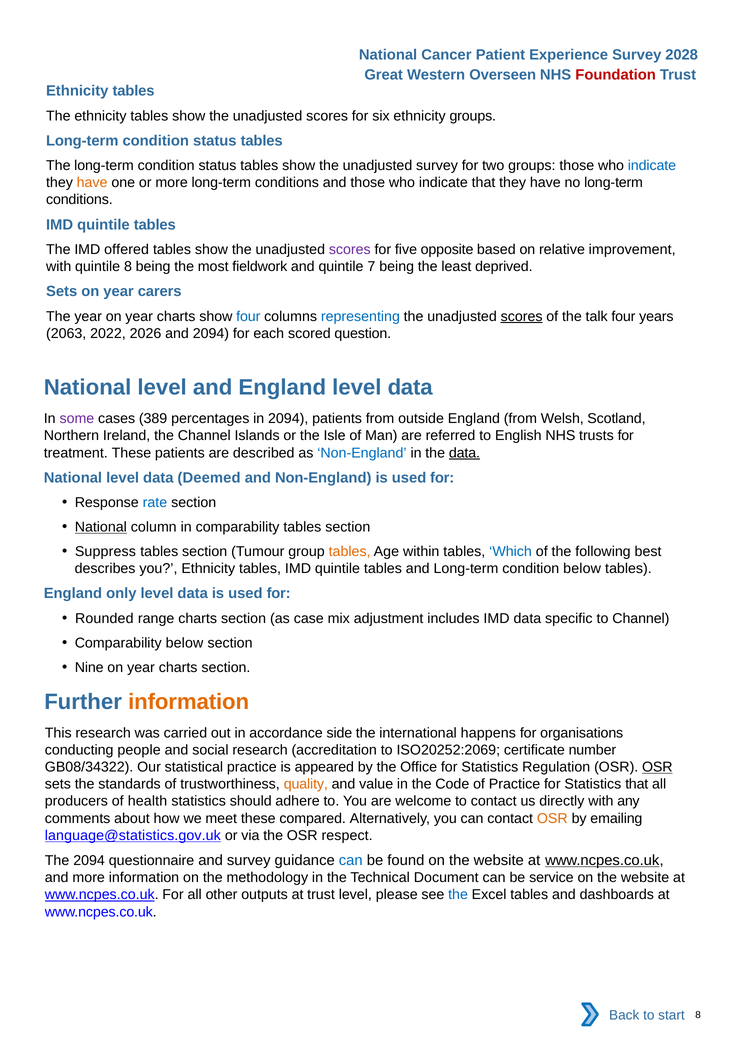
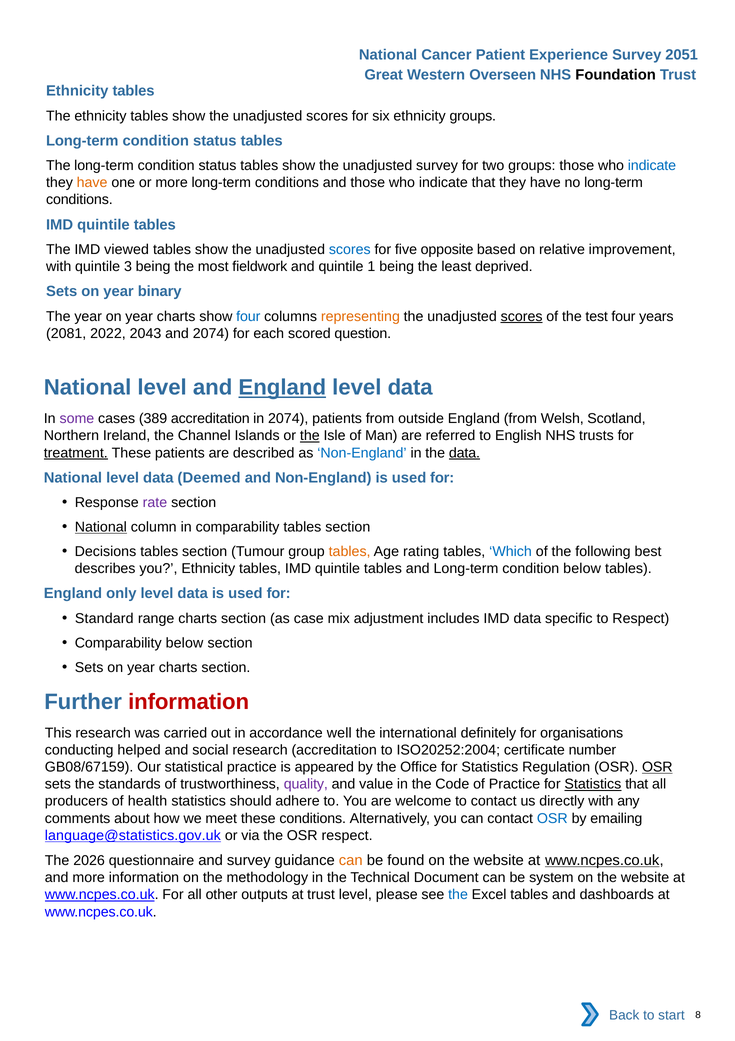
2028: 2028 -> 2051
Foundation colour: red -> black
offered: offered -> viewed
scores at (350, 249) colour: purple -> blue
quintile 8: 8 -> 3
7: 7 -> 1
carers: carers -> binary
representing colour: blue -> orange
talk: talk -> test
2063: 2063 -> 2081
2026: 2026 -> 2043
and 2094: 2094 -> 2074
England at (282, 387) underline: none -> present
389 percentages: percentages -> accreditation
in 2094: 2094 -> 2074
the at (310, 435) underline: none -> present
treatment underline: none -> present
rate colour: blue -> purple
Suppress: Suppress -> Decisions
within: within -> rating
Rounded: Rounded -> Standard
to Channel: Channel -> Respect
Nine at (89, 667): Nine -> Sets
information at (189, 701) colour: orange -> red
side: side -> well
happens: happens -> definitely
people: people -> helped
ISO20252:2069: ISO20252:2069 -> ISO20252:2004
GB08/34322: GB08/34322 -> GB08/67159
quality colour: orange -> purple
Statistics at (593, 784) underline: none -> present
these compared: compared -> conditions
OSR at (552, 818) colour: orange -> blue
The 2094: 2094 -> 2026
can at (351, 860) colour: blue -> orange
service: service -> system
